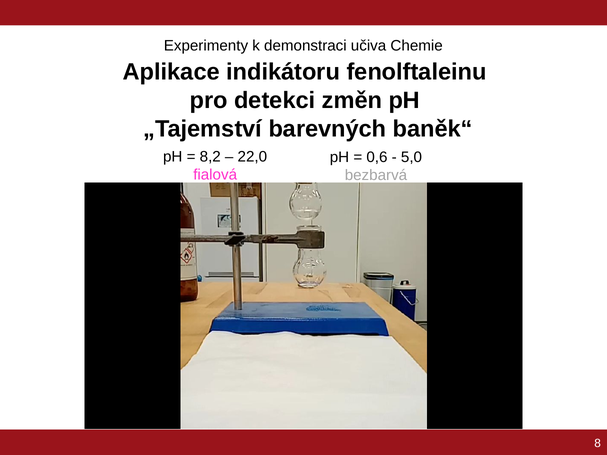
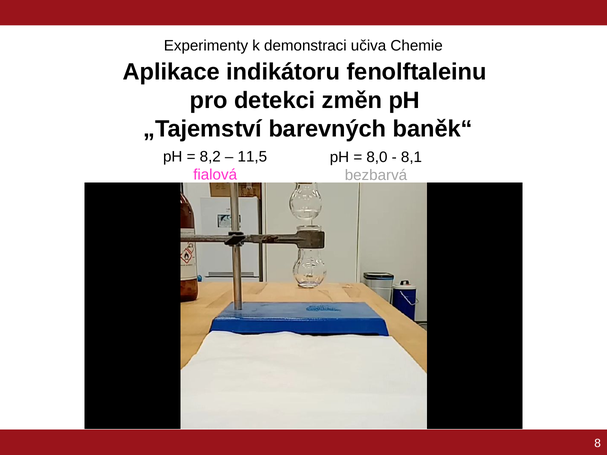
22,0: 22,0 -> 11,5
0,6: 0,6 -> 8,0
5,0: 5,0 -> 8,1
